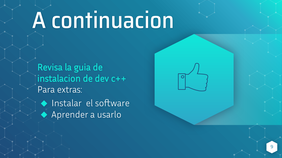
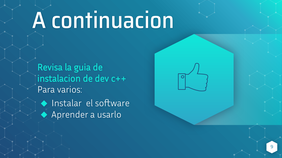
extras: extras -> varios
